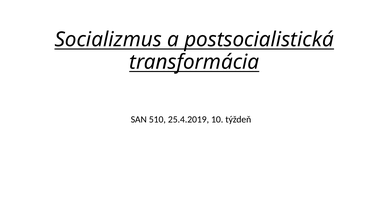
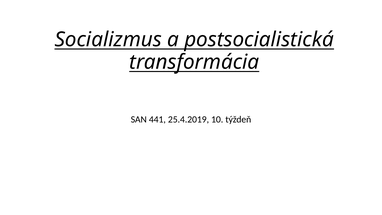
510: 510 -> 441
